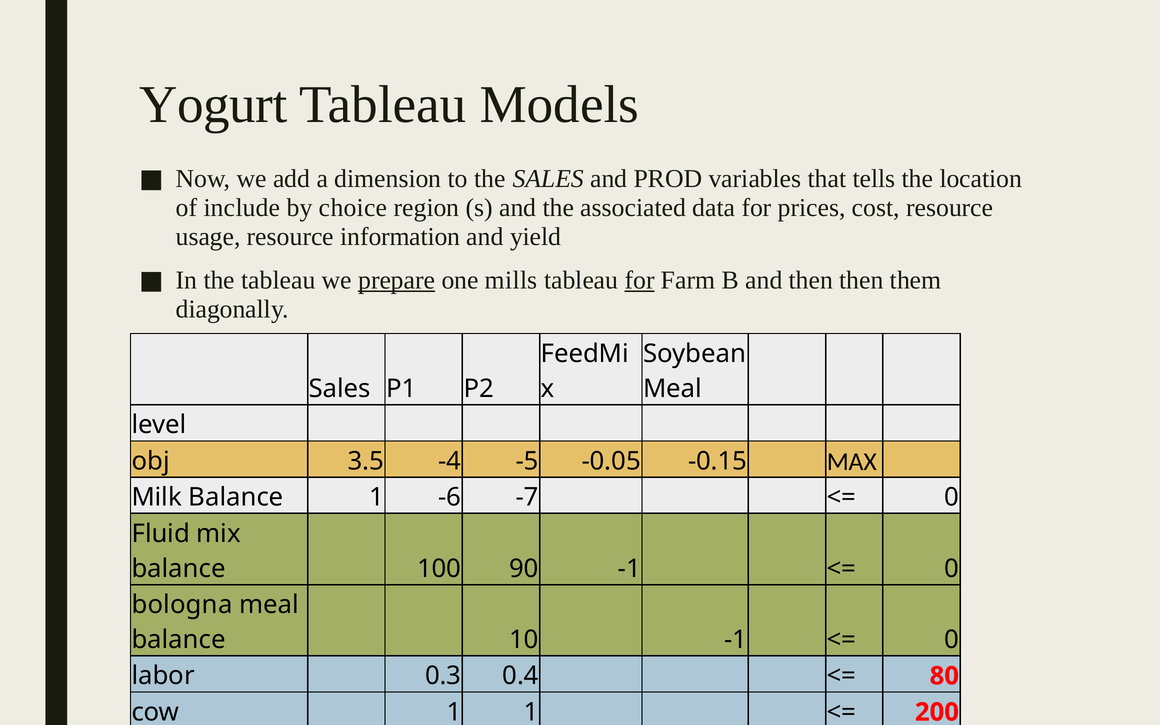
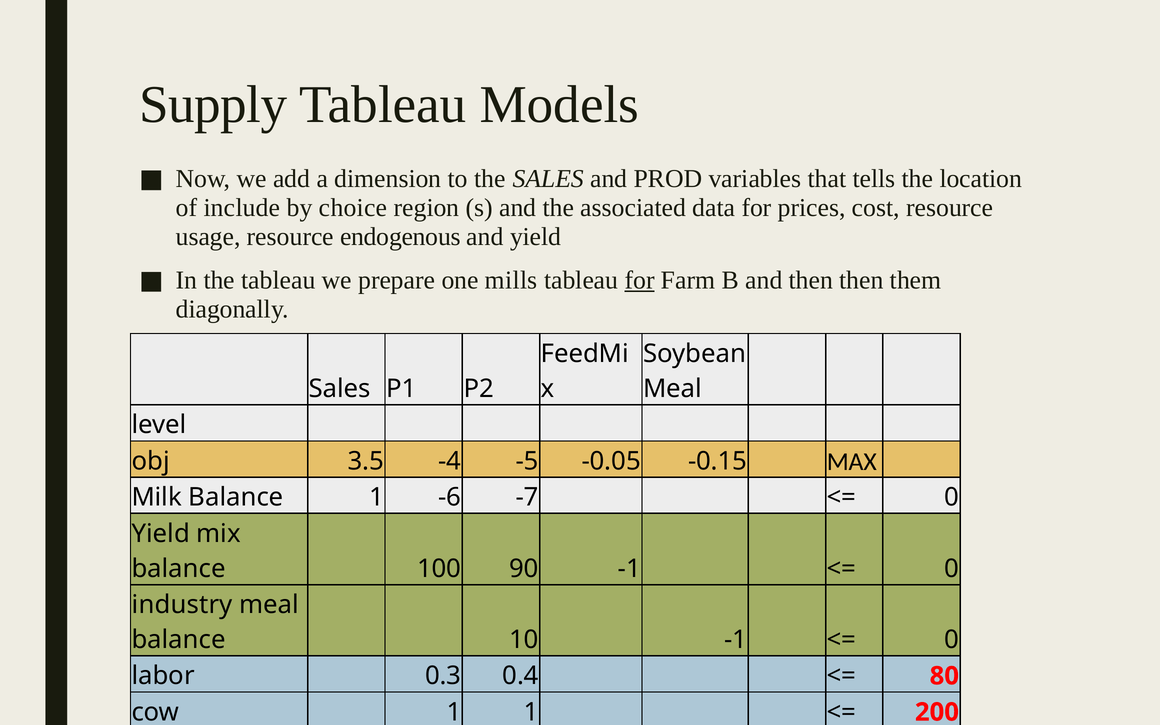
Yogurt: Yogurt -> Supply
information: information -> endogenous
prepare underline: present -> none
Fluid at (161, 534): Fluid -> Yield
bologna: bologna -> industry
